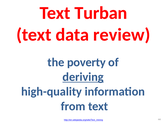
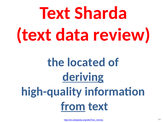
Turban: Turban -> Sharda
poverty: poverty -> located
from underline: none -> present
